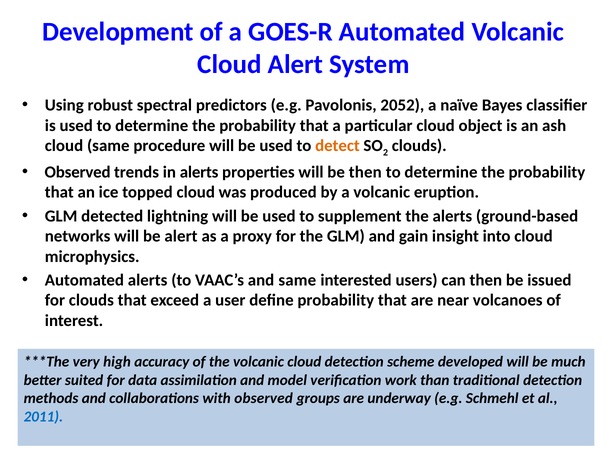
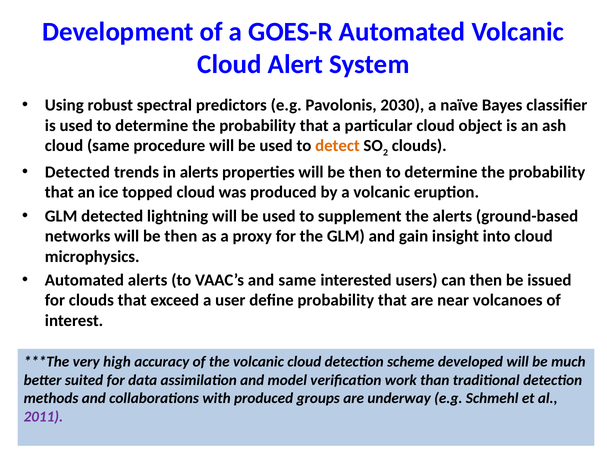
2052: 2052 -> 2030
Observed at (78, 172): Observed -> Detected
networks will be alert: alert -> then
with observed: observed -> produced
2011 colour: blue -> purple
